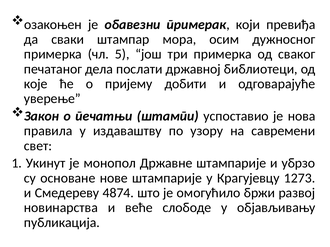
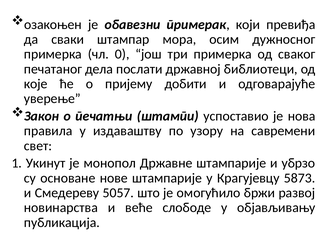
5: 5 -> 0
1273: 1273 -> 5873
4874: 4874 -> 5057
